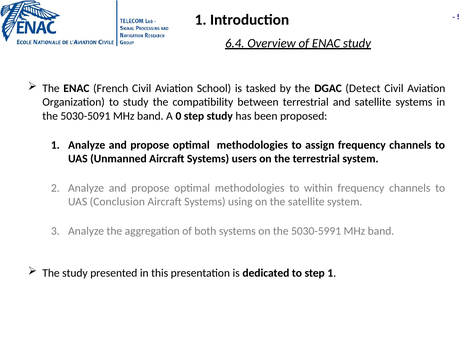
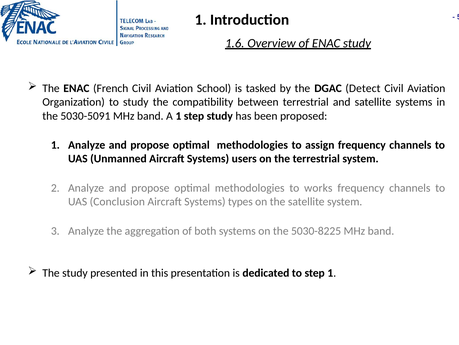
6.4: 6.4 -> 1.6
A 0: 0 -> 1
within: within -> works
using: using -> types
5030-5991: 5030-5991 -> 5030-8225
